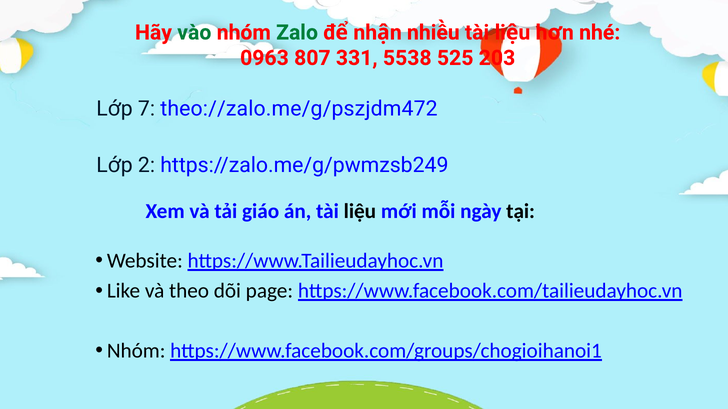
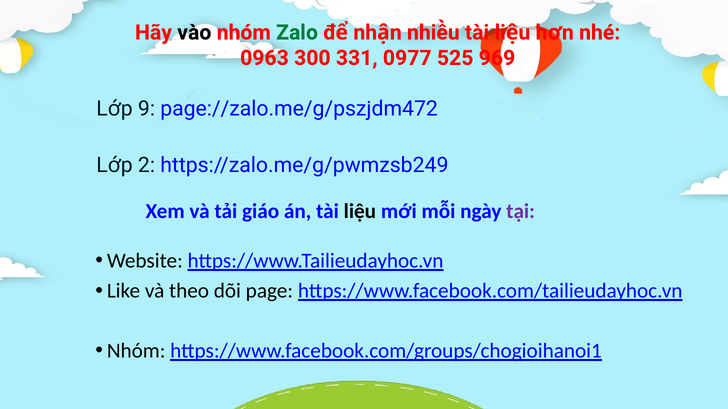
vào colour: green -> black
807: 807 -> 300
5538: 5538 -> 0977
203: 203 -> 969
theo://zalo.me/g/pszjdm472: theo://zalo.me/g/pszjdm472 -> page://zalo.me/g/pszjdm472
7: 7 -> 9
tại colour: black -> purple
